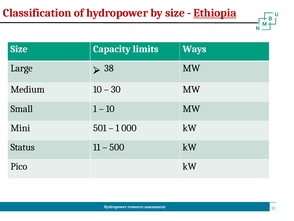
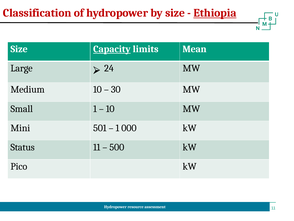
Capacity underline: none -> present
Ways: Ways -> Mean
38: 38 -> 24
